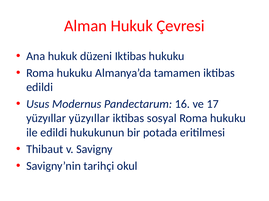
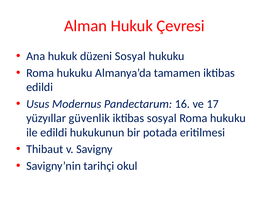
düzeni Iktibas: Iktibas -> Sosyal
yüzyıllar yüzyıllar: yüzyıllar -> güvenlik
